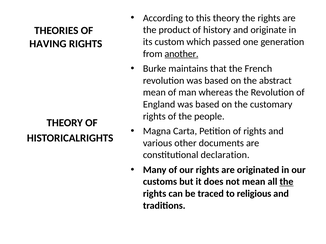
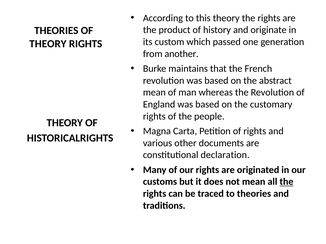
HAVING at (48, 44): HAVING -> THEORY
another underline: present -> none
to religious: religious -> theories
